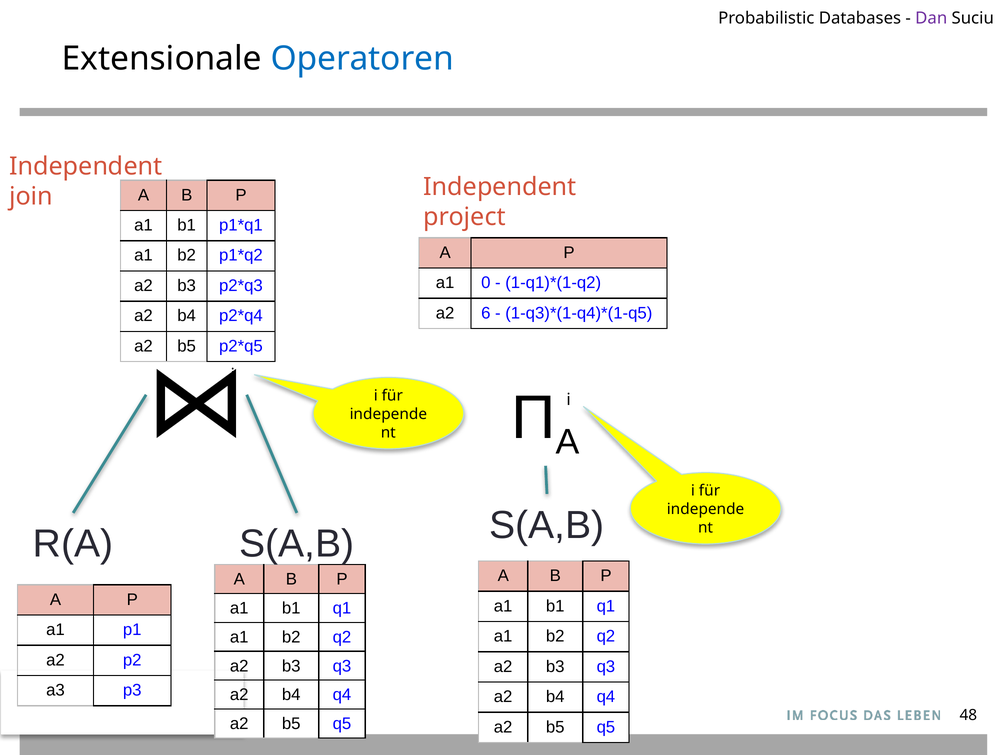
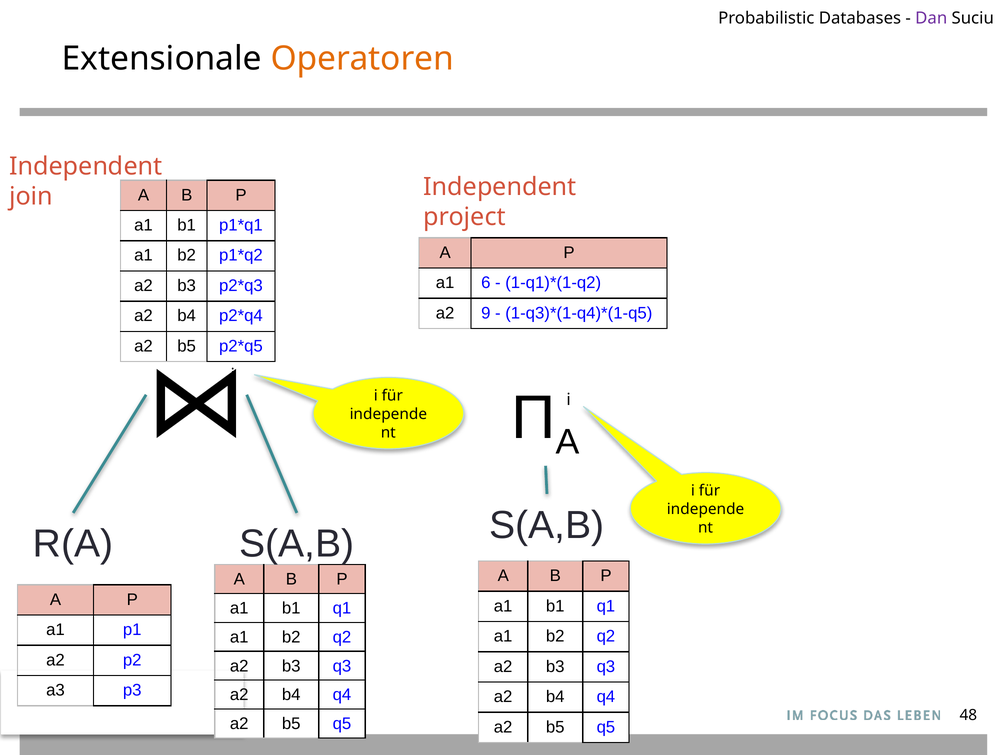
Operatoren colour: blue -> orange
0: 0 -> 6
6: 6 -> 9
